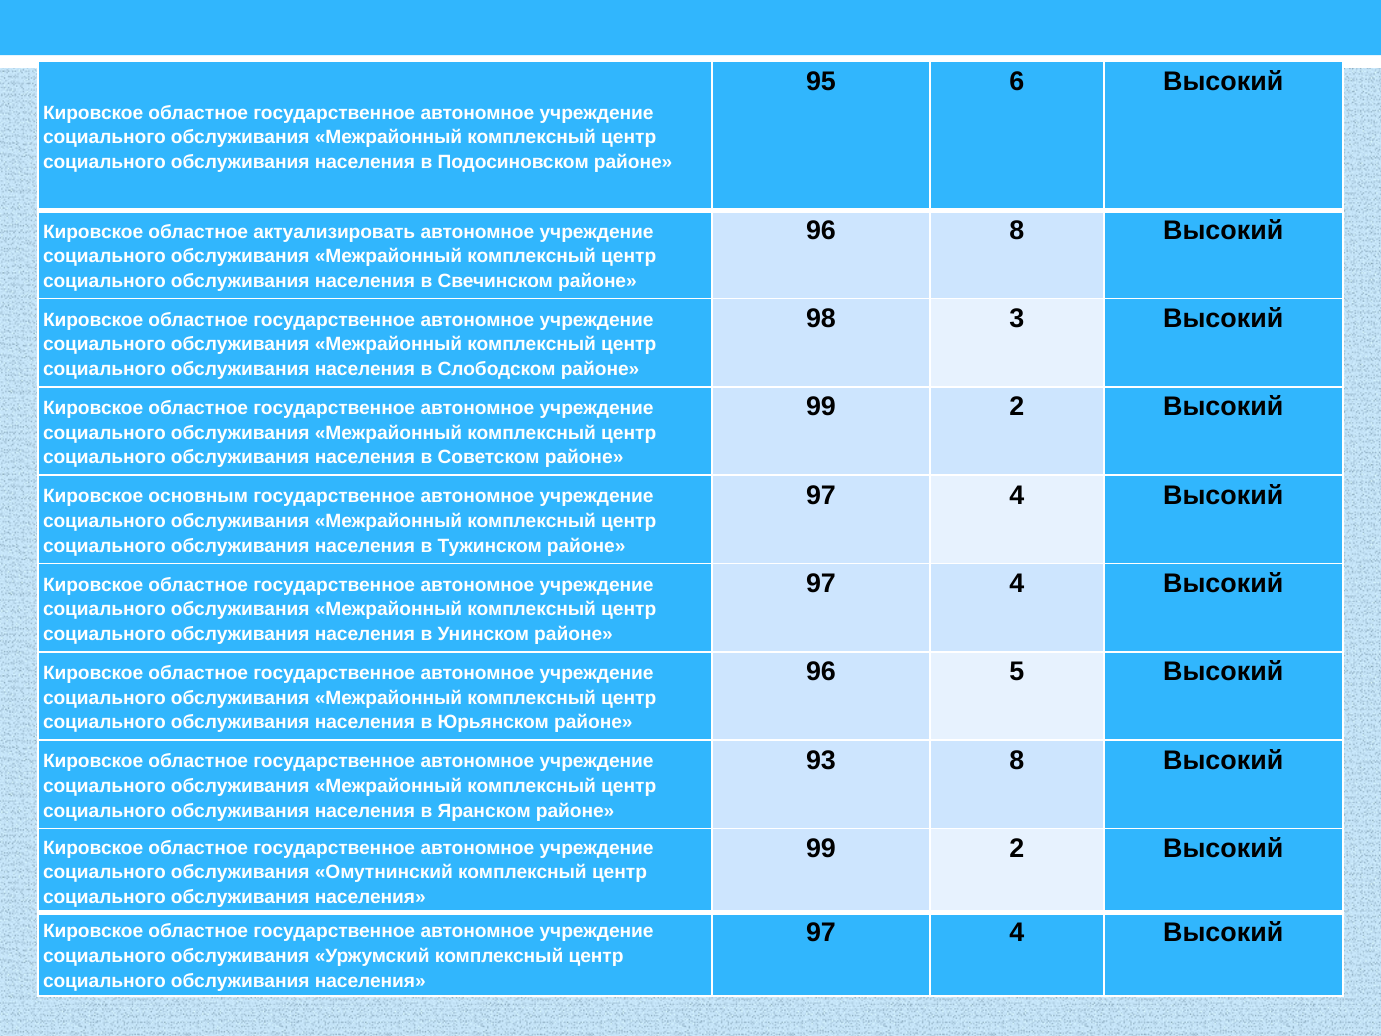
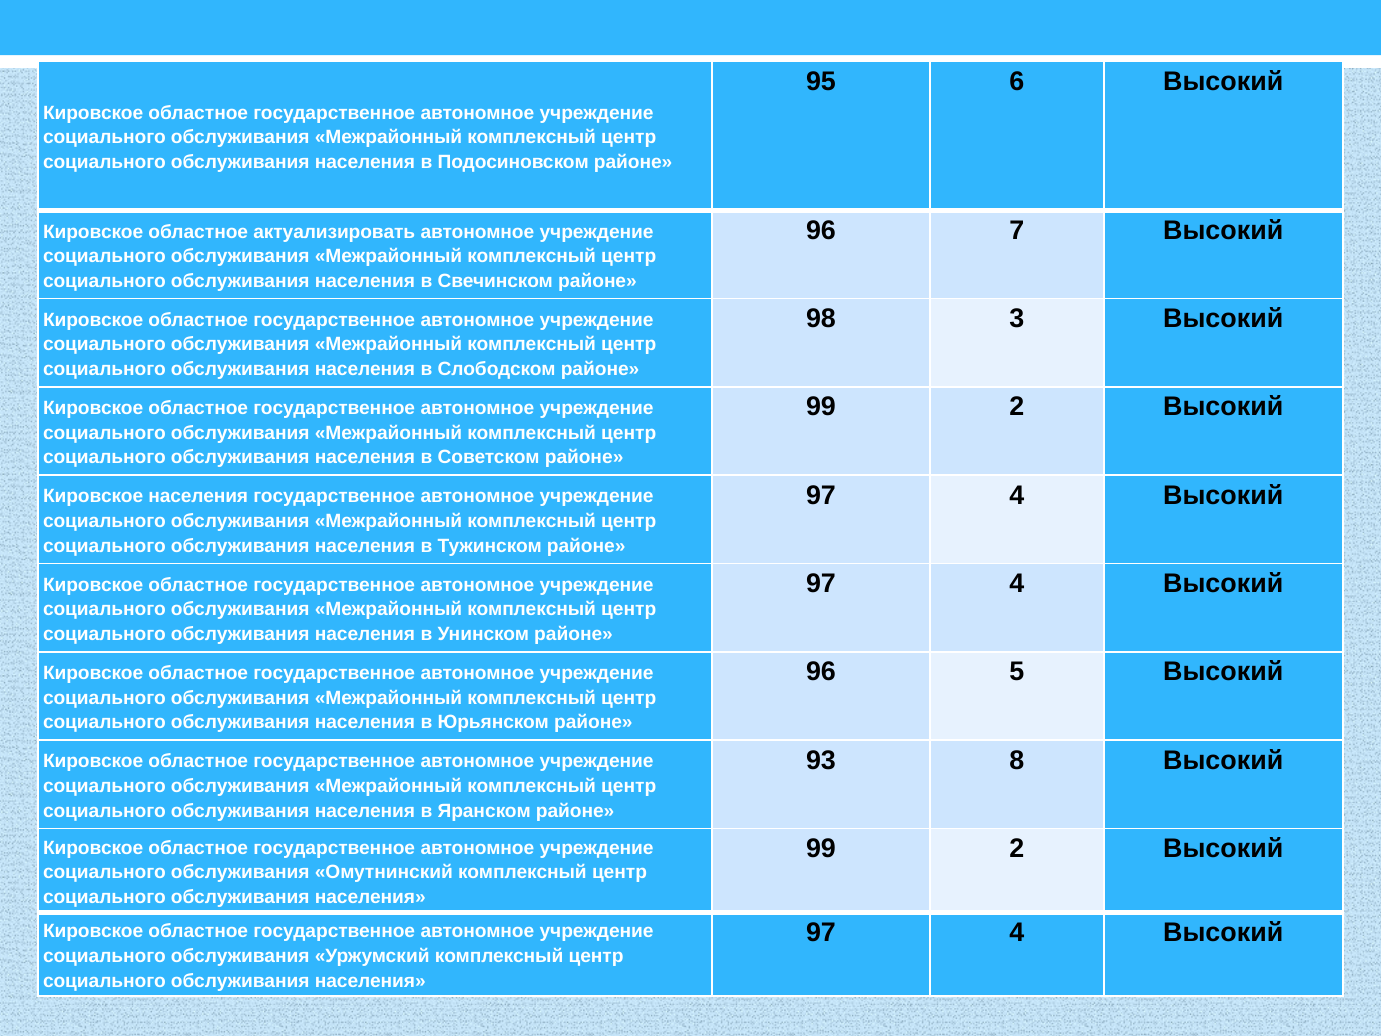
96 8: 8 -> 7
Кировское основным: основным -> населения
